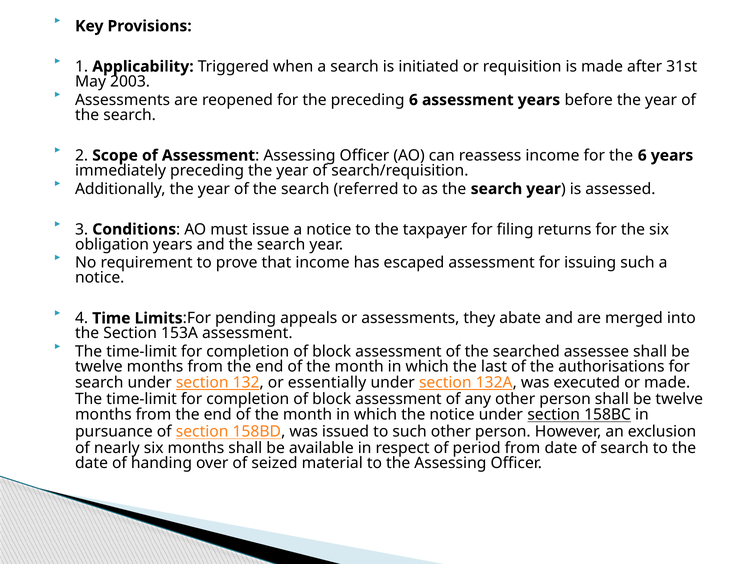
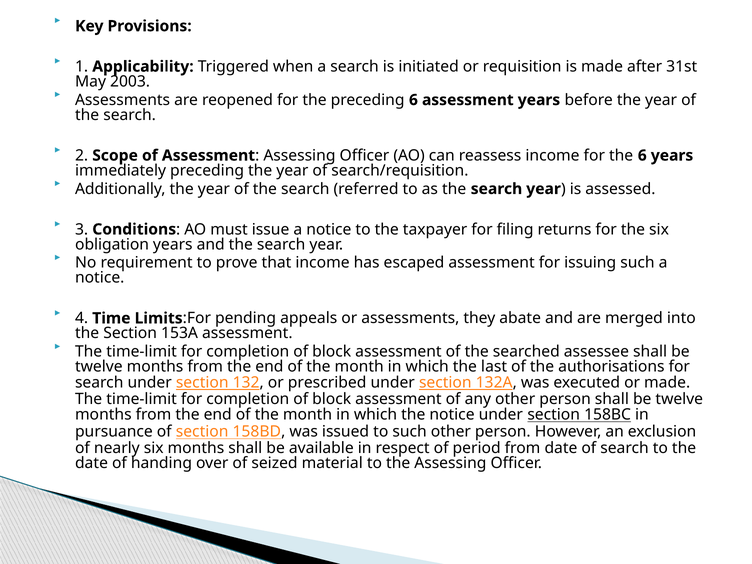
essentially: essentially -> prescribed
